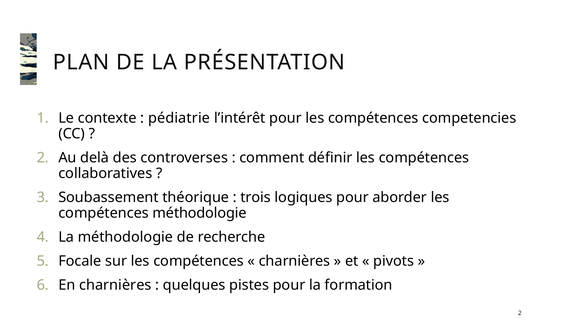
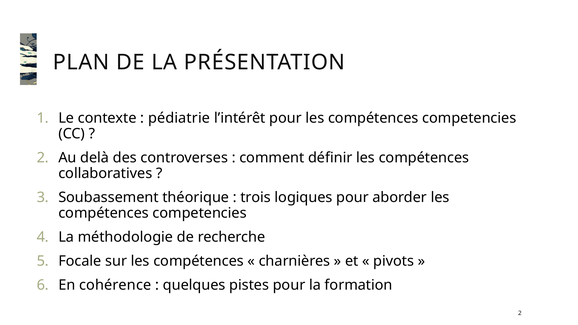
méthodologie at (200, 213): méthodologie -> competencies
En charnières: charnières -> cohérence
